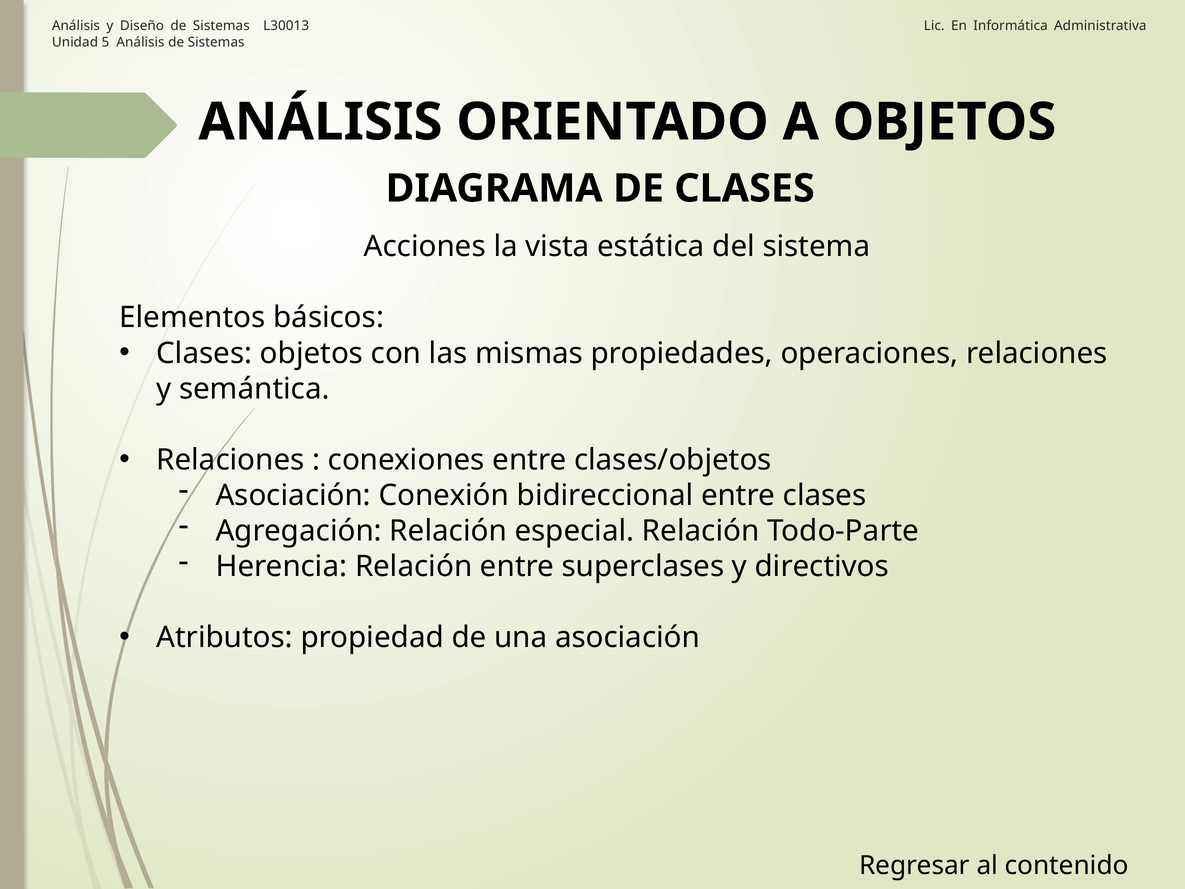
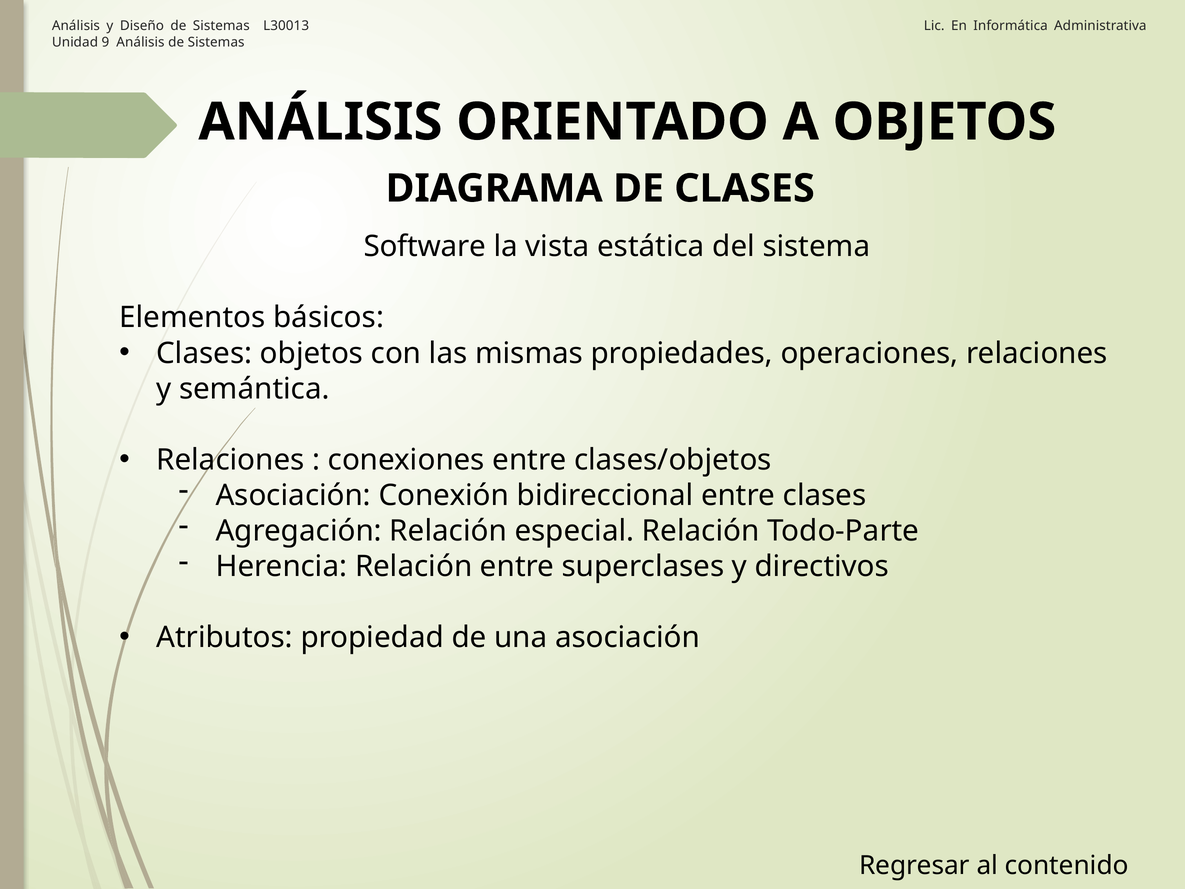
5: 5 -> 9
Acciones: Acciones -> Software
